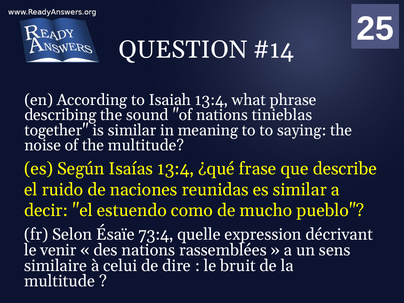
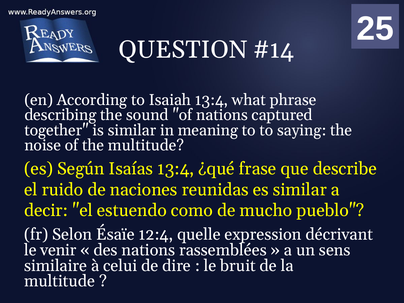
tinieblas: tinieblas -> captured
73:4: 73:4 -> 12:4
